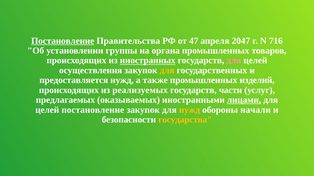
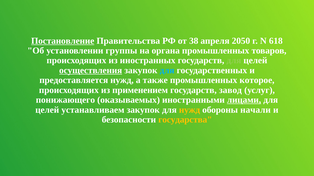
47: 47 -> 38
2047: 2047 -> 2050
716: 716 -> 618
иностранных underline: present -> none
для at (234, 61) colour: pink -> light green
осуществления underline: none -> present
для at (167, 71) colour: yellow -> light blue
изделий: изделий -> которое
реализуемых: реализуемых -> применением
части: части -> завод
предлагаемых: предлагаемых -> понижающего
целей постановление: постановление -> устанавливаем
